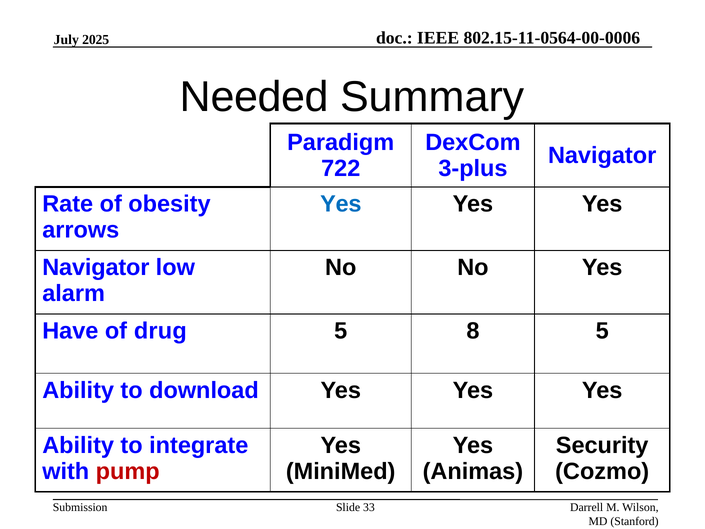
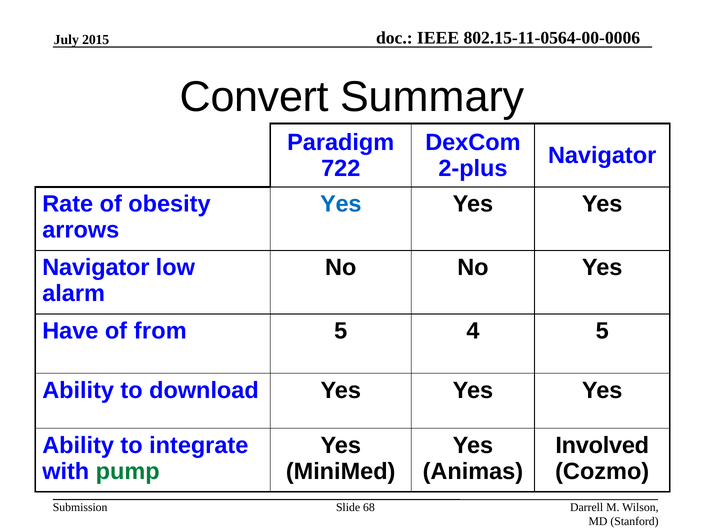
2025: 2025 -> 2015
Needed: Needed -> Convert
3-plus: 3-plus -> 2-plus
drug: drug -> from
8: 8 -> 4
Security: Security -> Involved
pump colour: red -> green
33: 33 -> 68
